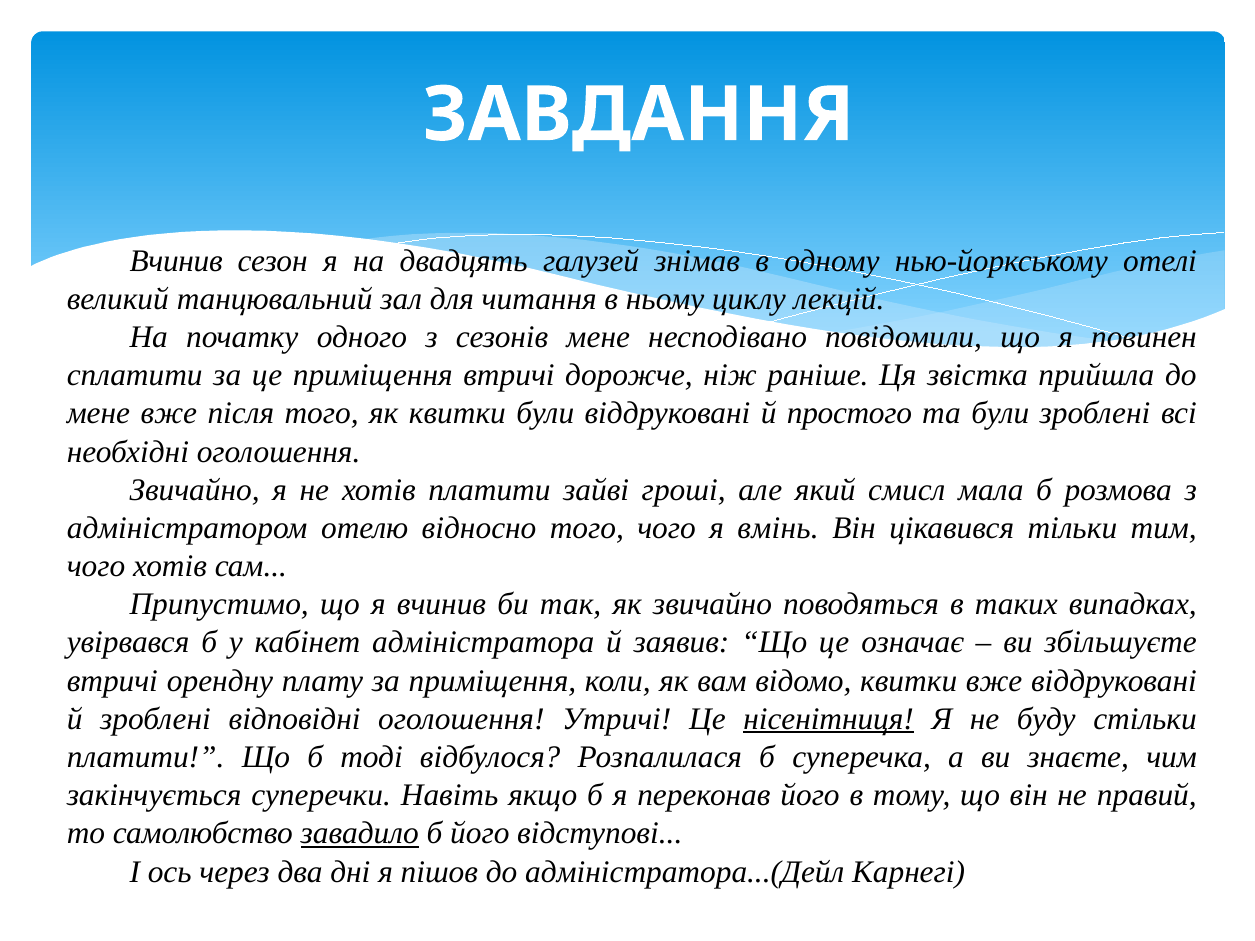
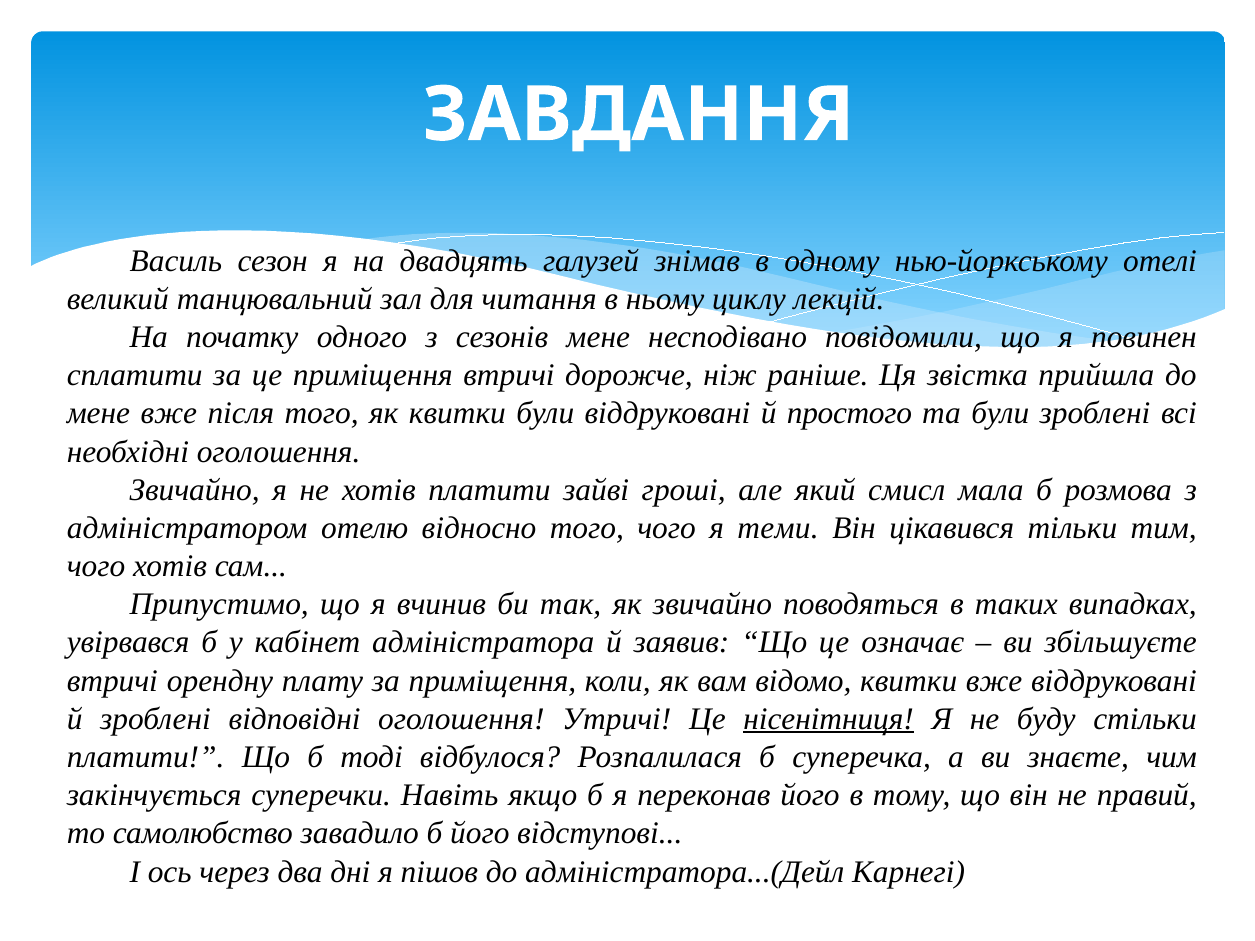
Вчинив at (176, 261): Вчинив -> Василь
вмінь: вмінь -> теми
завадило underline: present -> none
